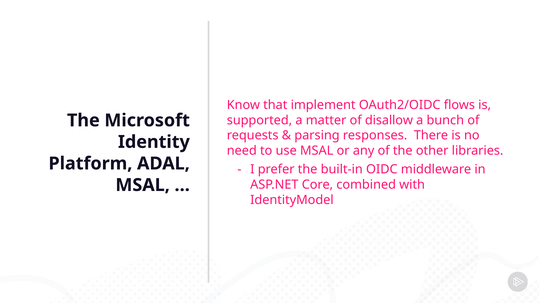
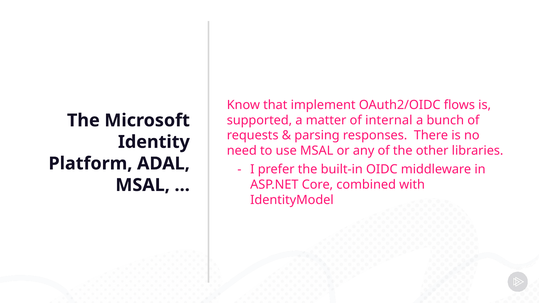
disallow: disallow -> internal
